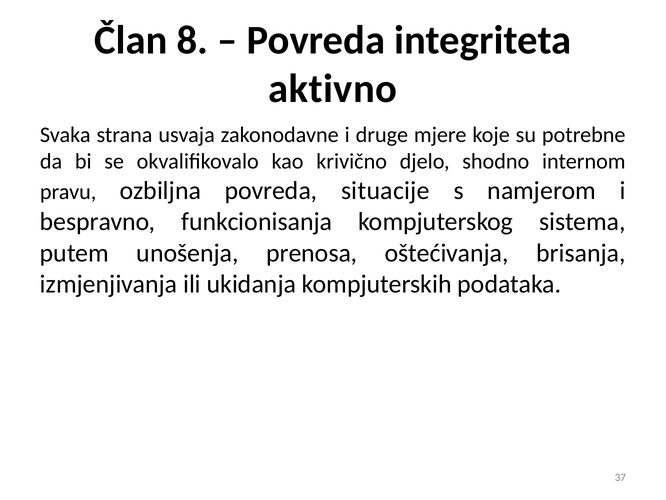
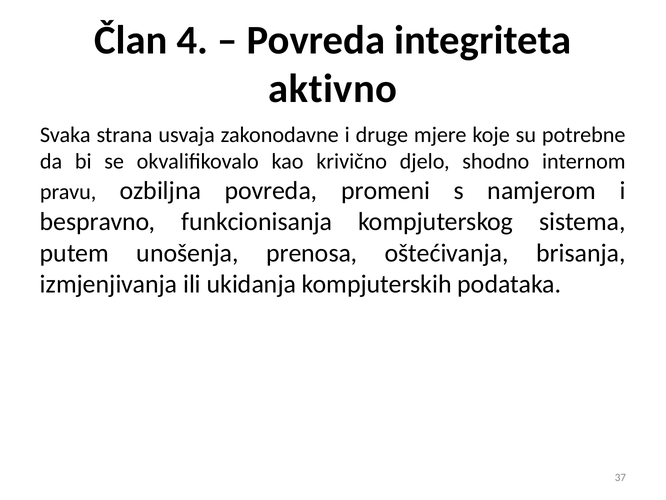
8: 8 -> 4
situacije: situacije -> promeni
